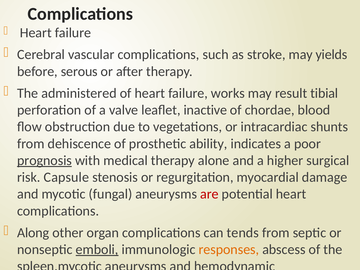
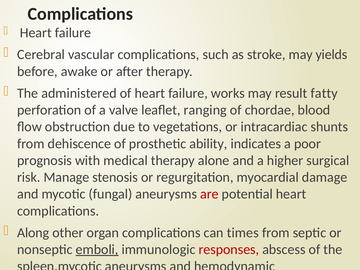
serous: serous -> awake
tibial: tibial -> fatty
inactive: inactive -> ranging
prognosis underline: present -> none
Capsule: Capsule -> Manage
tends: tends -> times
responses colour: orange -> red
